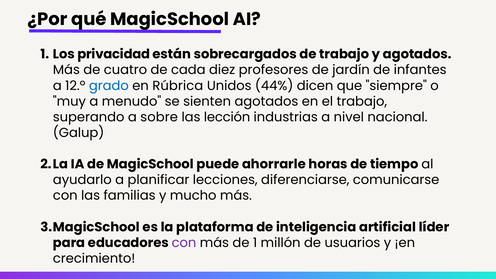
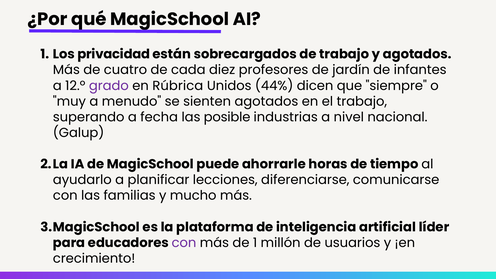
grado colour: blue -> purple
sobre: sobre -> fecha
lección: lección -> posible
